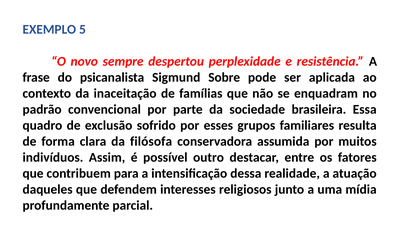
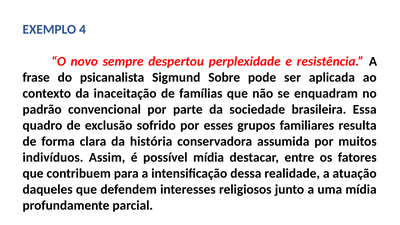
5: 5 -> 4
filósofa: filósofa -> história
possível outro: outro -> mídia
